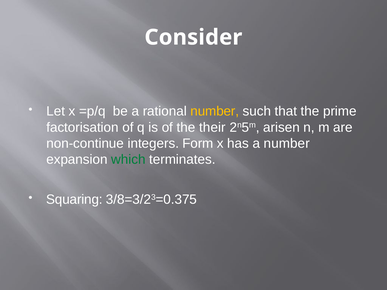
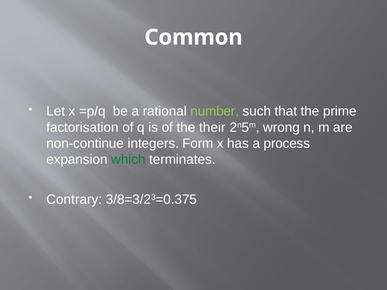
Consider: Consider -> Common
number at (215, 111) colour: yellow -> light green
arisen: arisen -> wrong
a number: number -> process
Squaring: Squaring -> Contrary
